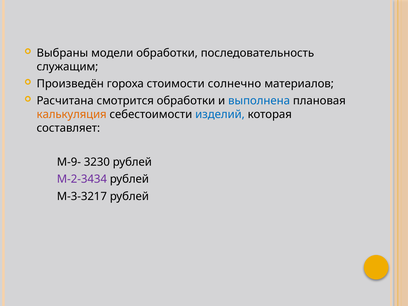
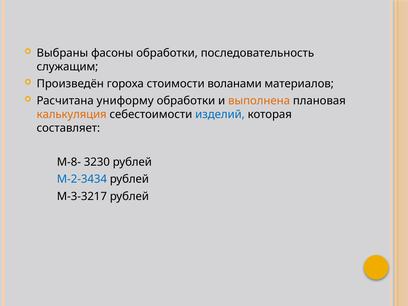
модели: модели -> фасоны
солнечно: солнечно -> воланами
смотрится: смотрится -> униформу
выполнена colour: blue -> orange
М-9-: М-9- -> М-8-
М-2-3434 colour: purple -> blue
